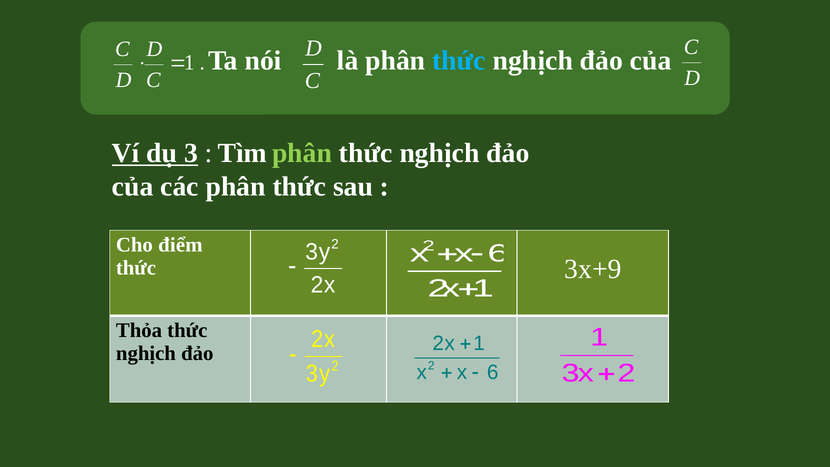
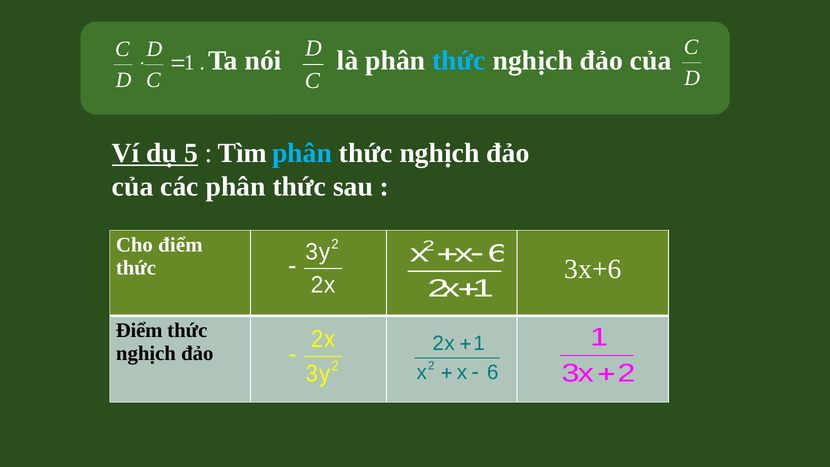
3: 3 -> 5
phân at (302, 153) colour: light green -> light blue
3x+9: 3x+9 -> 3x+6
Thỏa at (139, 330): Thỏa -> Điểm
